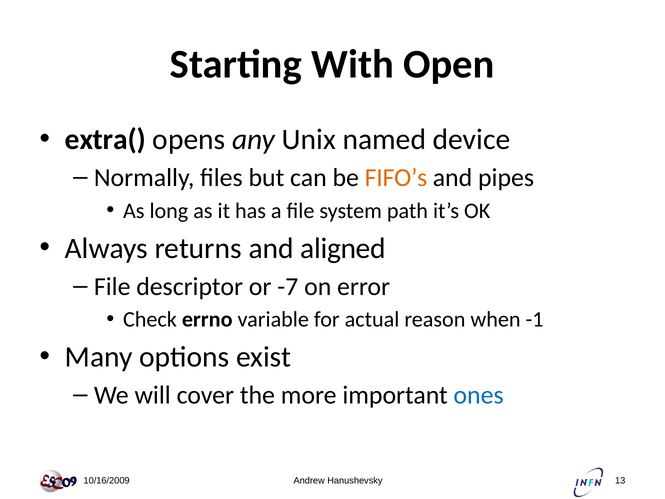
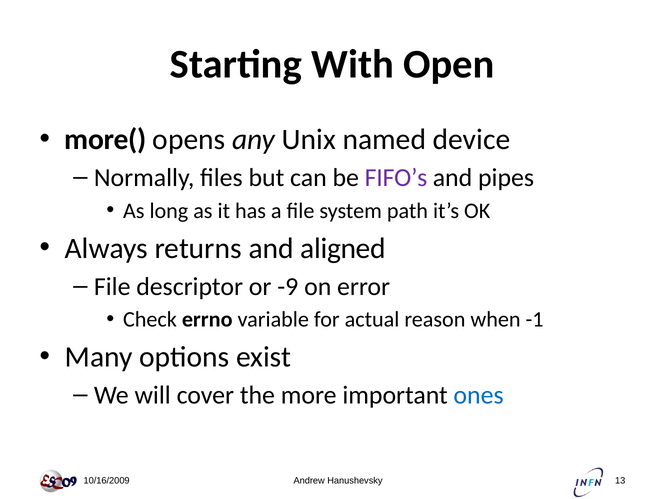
extra(: extra( -> more(
FIFO’s colour: orange -> purple
-7: -7 -> -9
